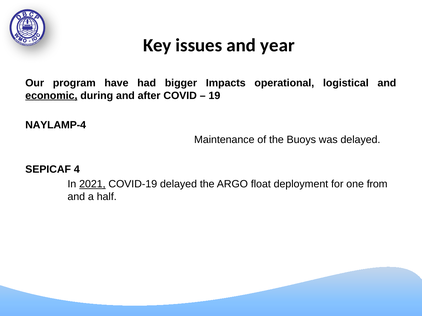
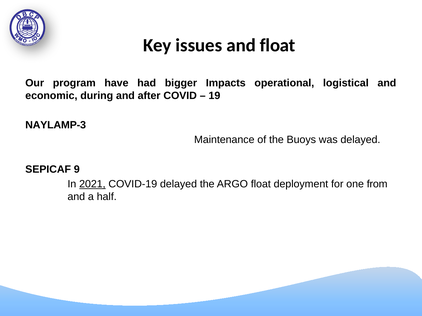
and year: year -> float
economic underline: present -> none
NAYLAMP-4: NAYLAMP-4 -> NAYLAMP-3
4: 4 -> 9
